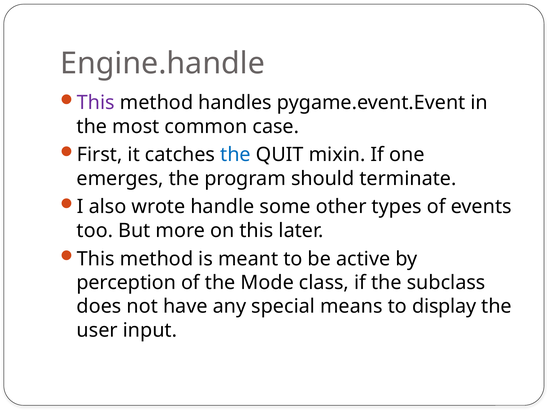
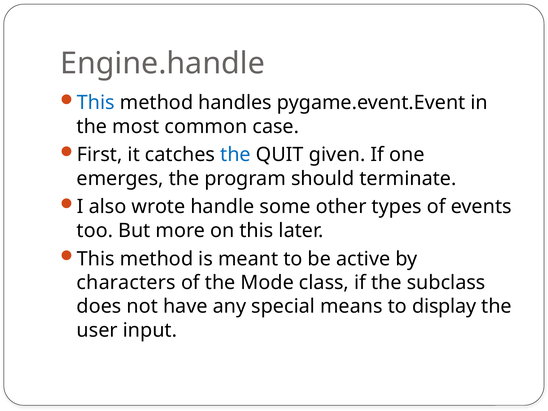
This at (96, 103) colour: purple -> blue
mixin: mixin -> given
perception: perception -> characters
